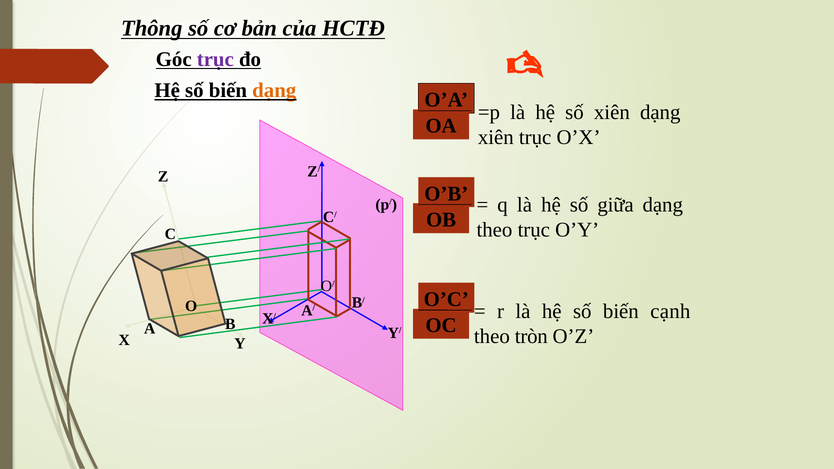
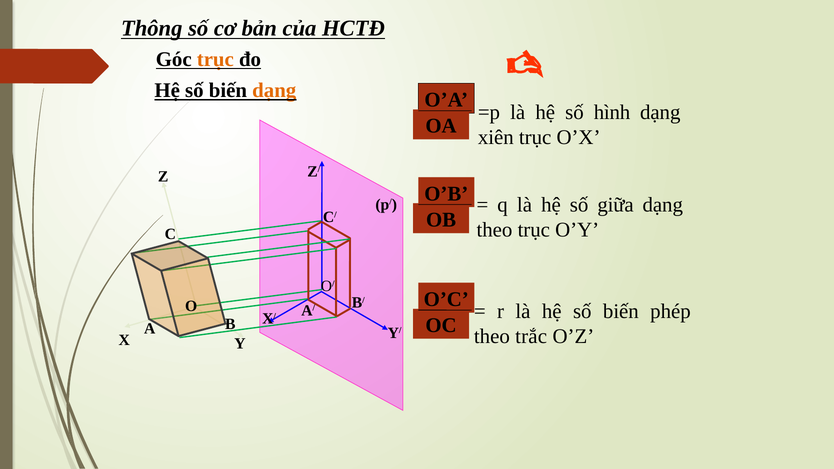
trục at (215, 59) colour: purple -> orange
số xiên: xiên -> hình
cạnh: cạnh -> phép
tròn: tròn -> trắc
